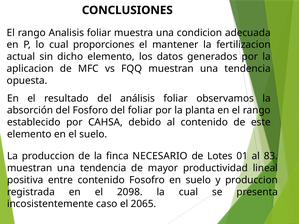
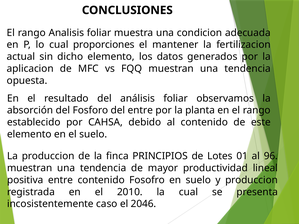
del foliar: foliar -> entre
NECESARIO: NECESARIO -> PRINCIPIOS
83: 83 -> 96
2098: 2098 -> 2010
2065: 2065 -> 2046
